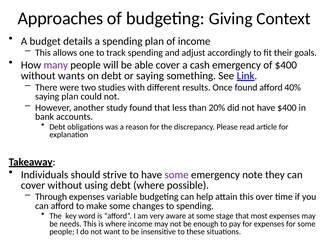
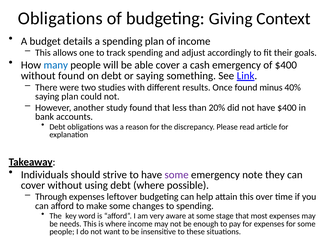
Approaches at (60, 18): Approaches -> Obligations
many colour: purple -> blue
without wants: wants -> found
found afford: afford -> minus
variable: variable -> leftover
